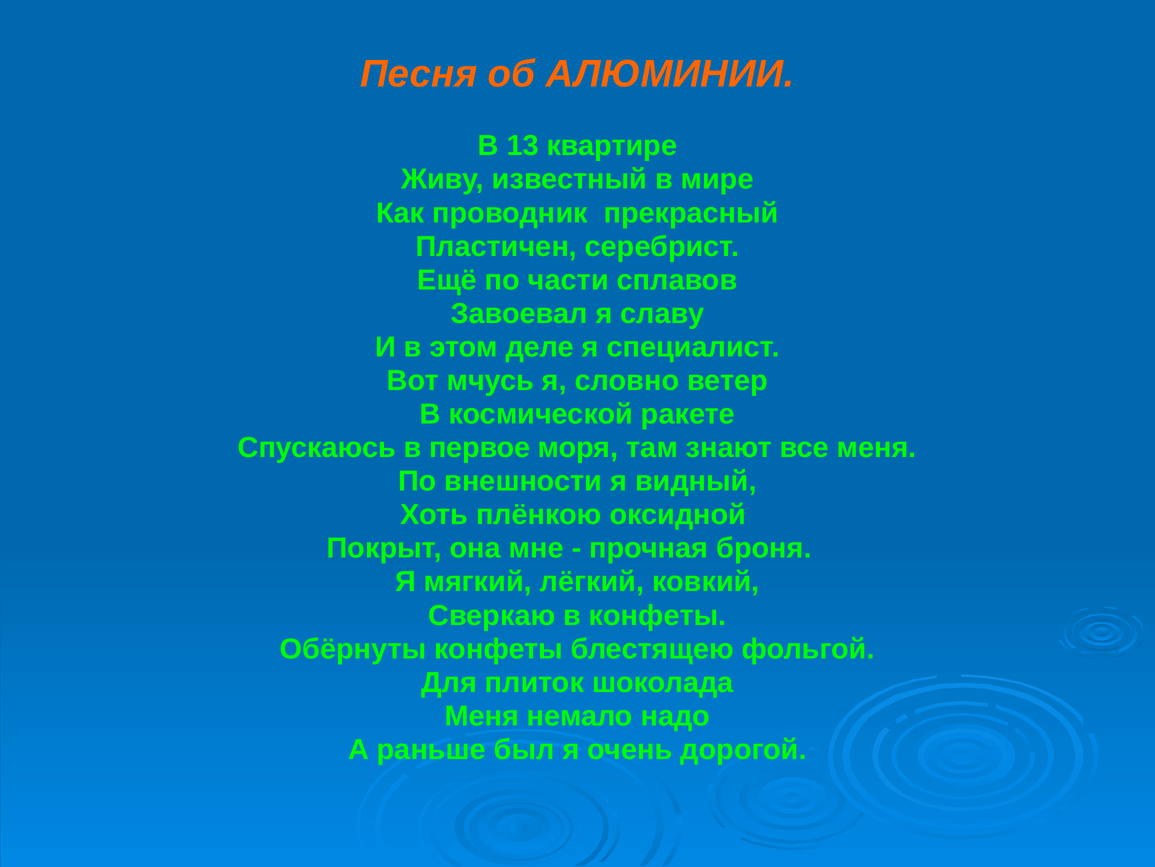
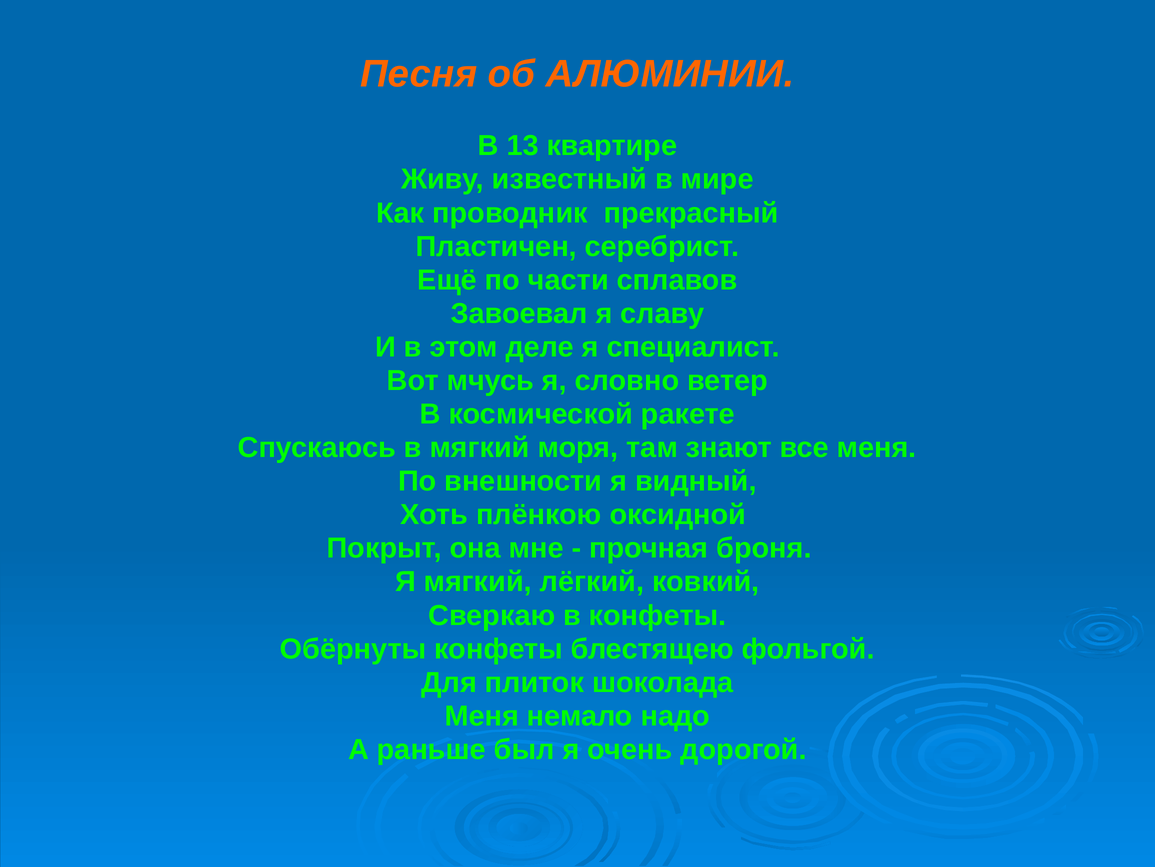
в первое: первое -> мягкий
